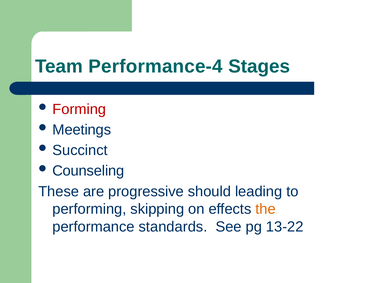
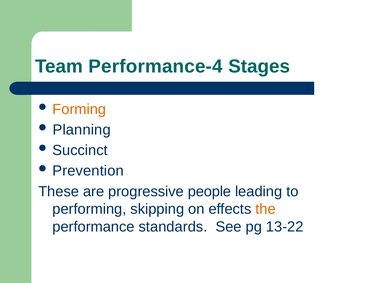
Forming colour: red -> orange
Meetings: Meetings -> Planning
Counseling: Counseling -> Prevention
should: should -> people
